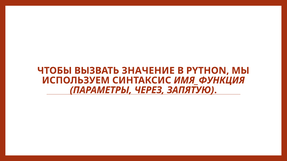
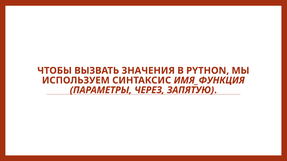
ЗНАЧЕНИЕ: ЗНАЧЕНИЕ -> ЗНАЧЕНИЯ
